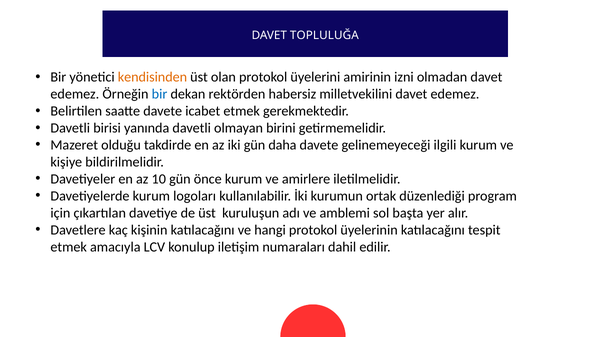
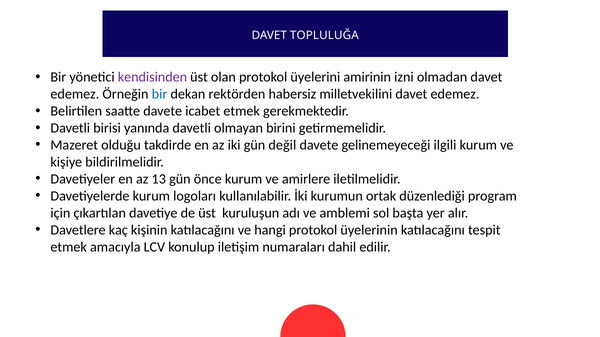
kendisinden colour: orange -> purple
daha: daha -> değil
10: 10 -> 13
